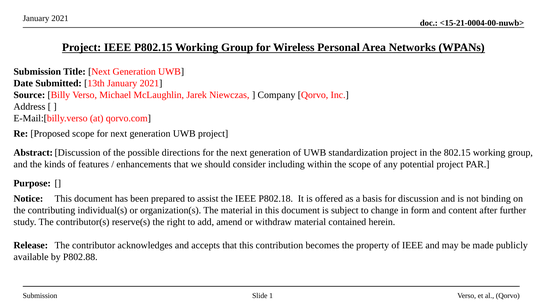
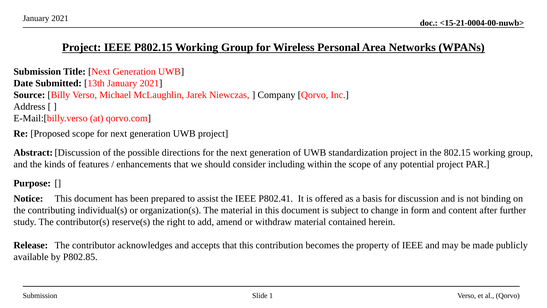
P802.18: P802.18 -> P802.41
P802.88: P802.88 -> P802.85
